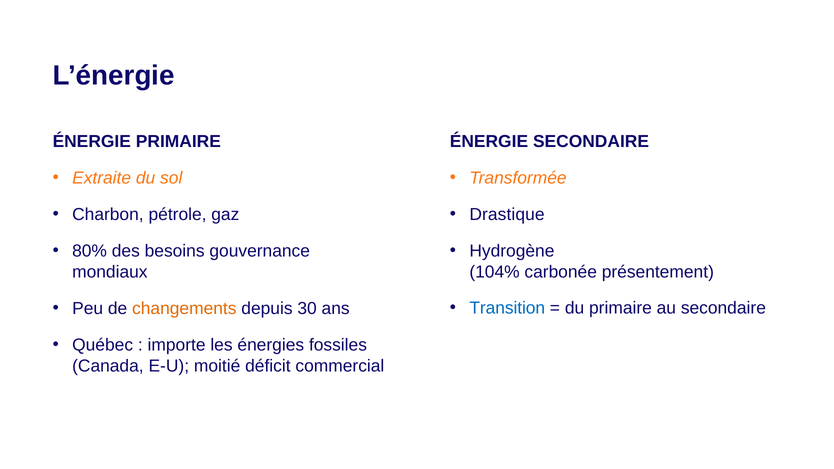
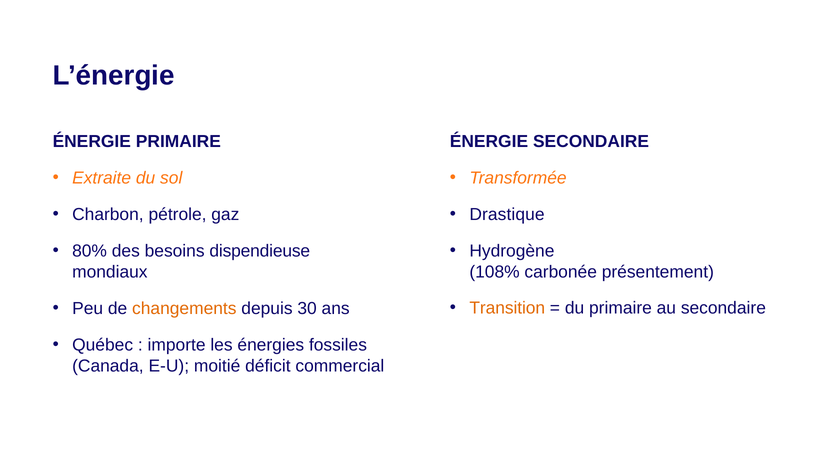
gouvernance: gouvernance -> dispendieuse
104%: 104% -> 108%
Transition colour: blue -> orange
